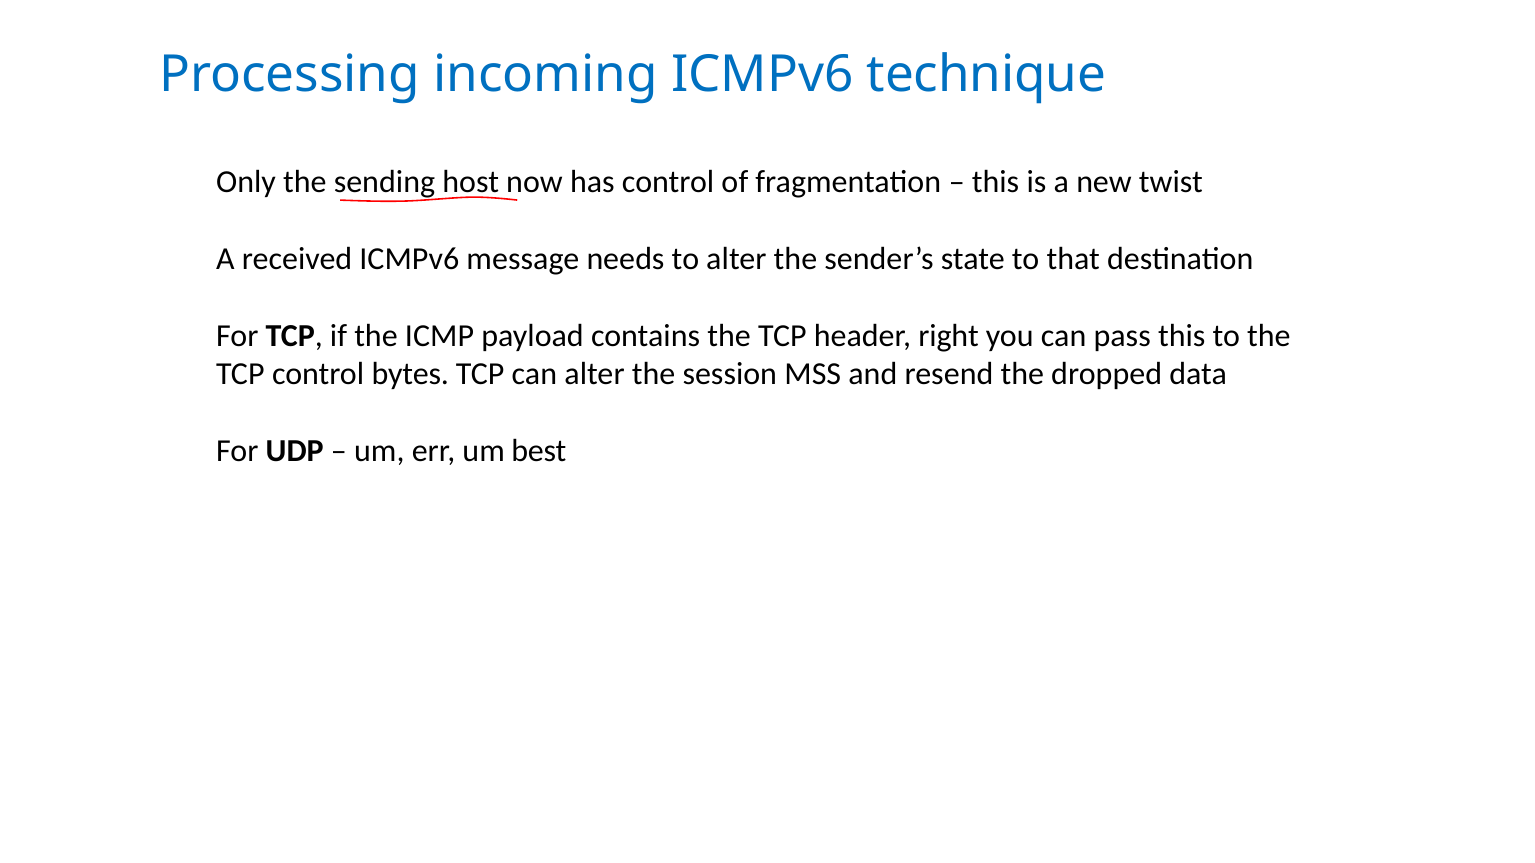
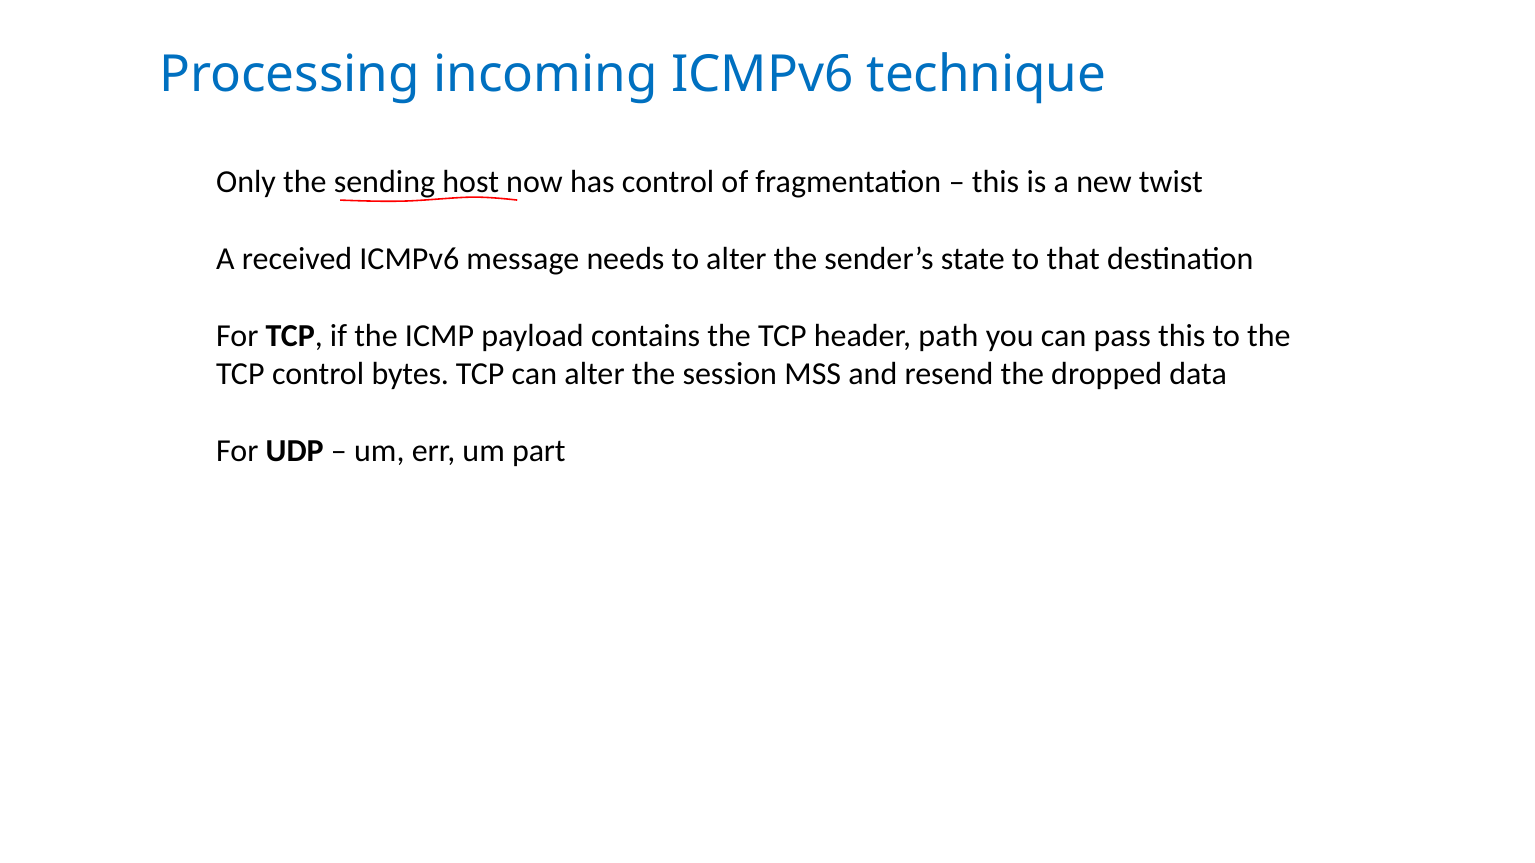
right: right -> path
best: best -> part
